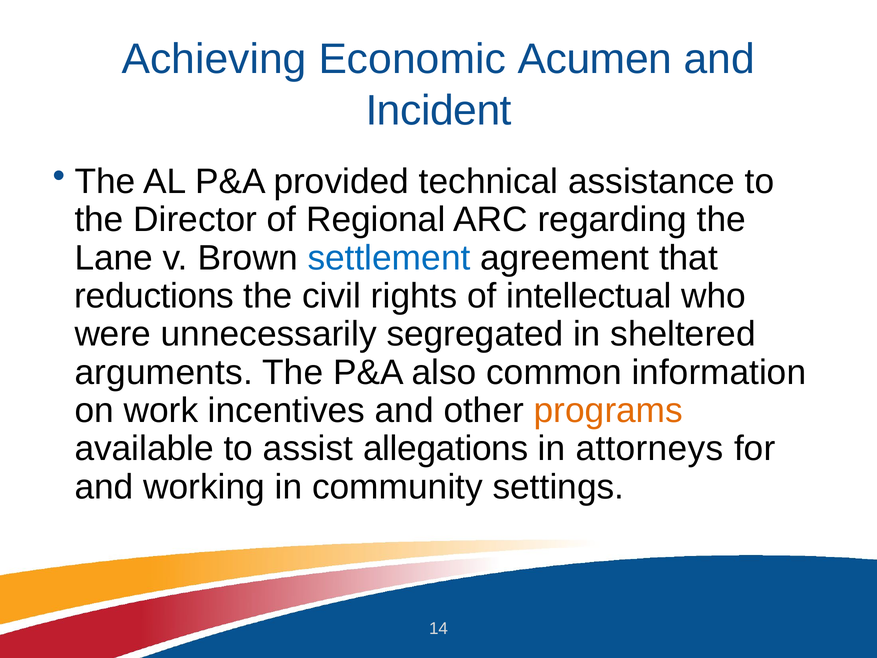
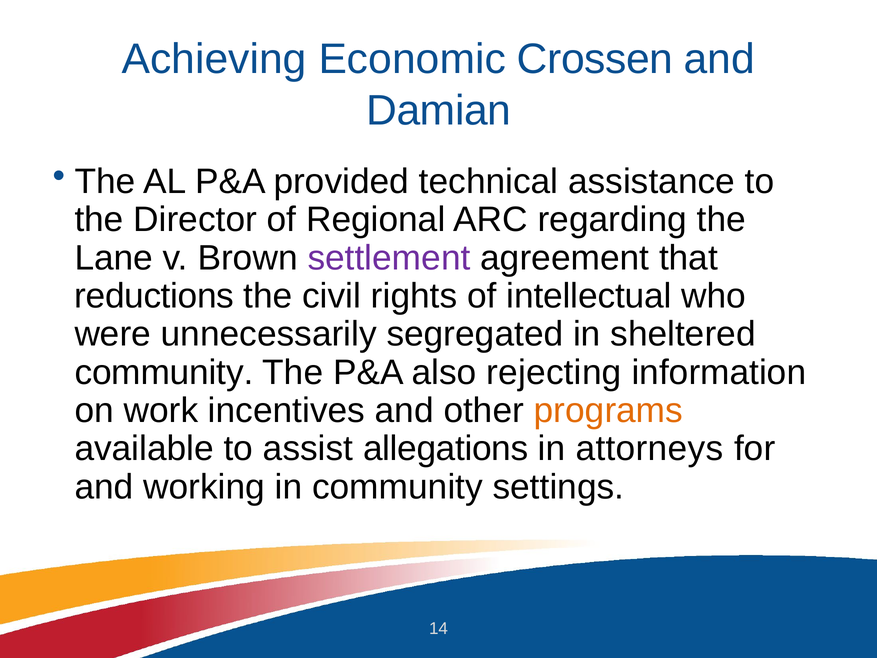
Acumen: Acumen -> Crossen
Incident: Incident -> Damian
settlement colour: blue -> purple
arguments at (164, 372): arguments -> community
common: common -> rejecting
